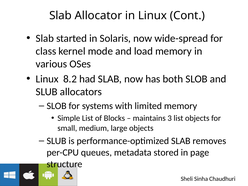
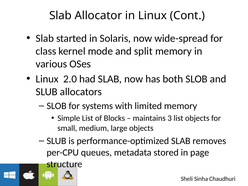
load: load -> split
8.2: 8.2 -> 2.0
